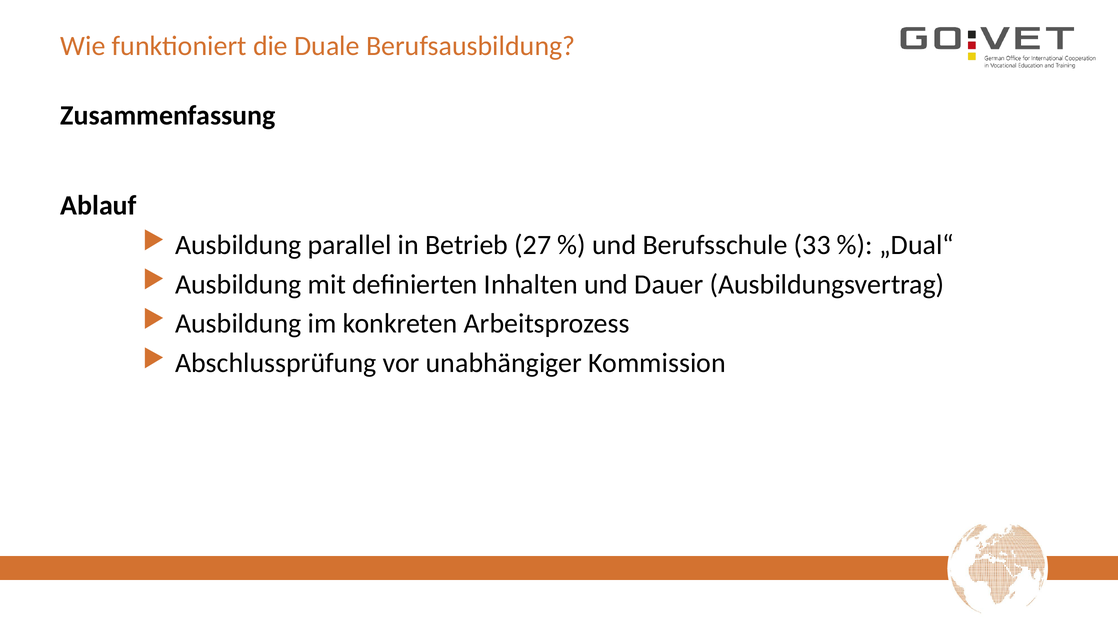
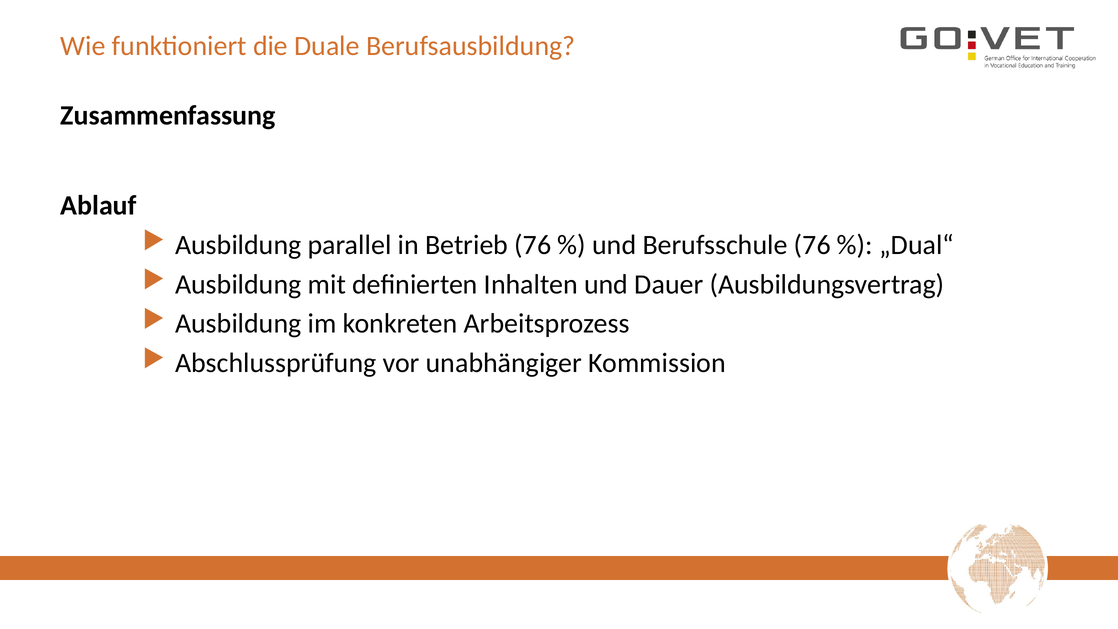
Betrieb 27: 27 -> 76
Berufsschule 33: 33 -> 76
